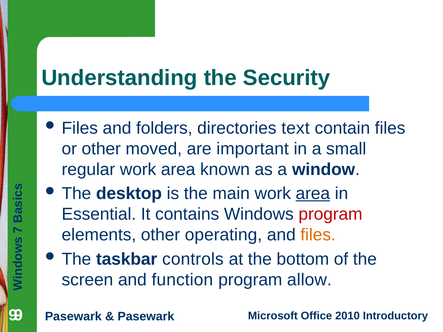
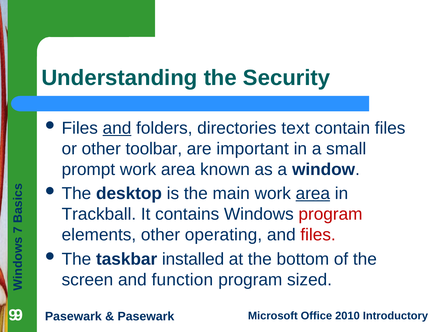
and at (117, 128) underline: none -> present
moved: moved -> toolbar
regular: regular -> prompt
Essential: Essential -> Trackball
files at (318, 235) colour: orange -> red
controls: controls -> installed
allow: allow -> sized
